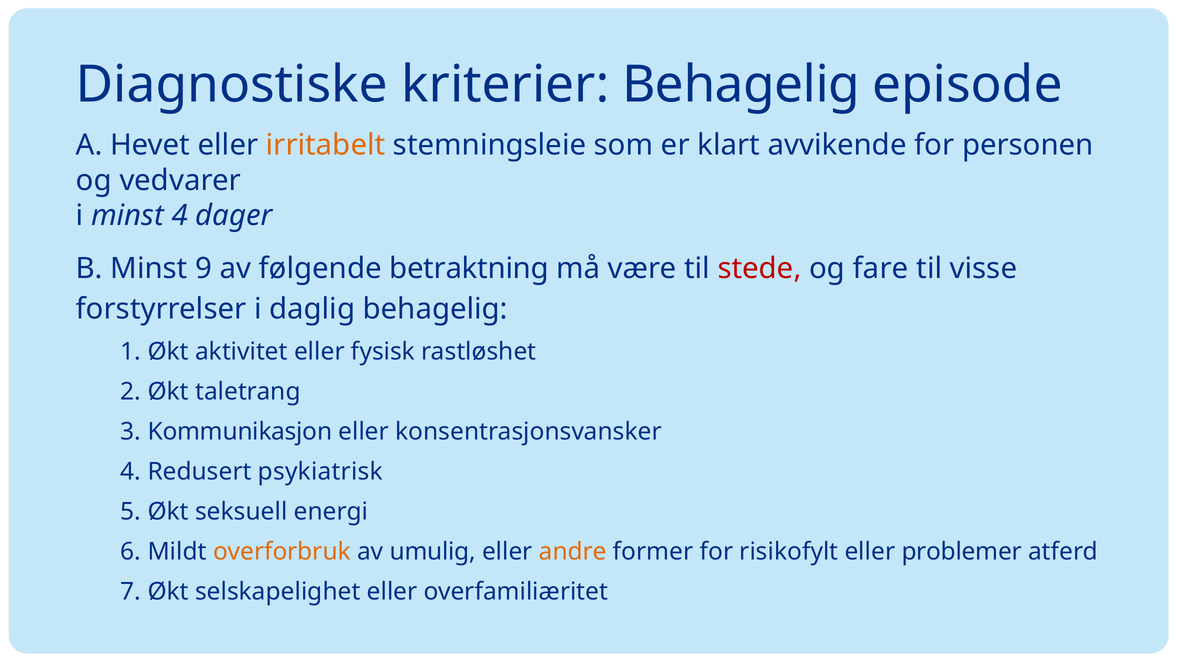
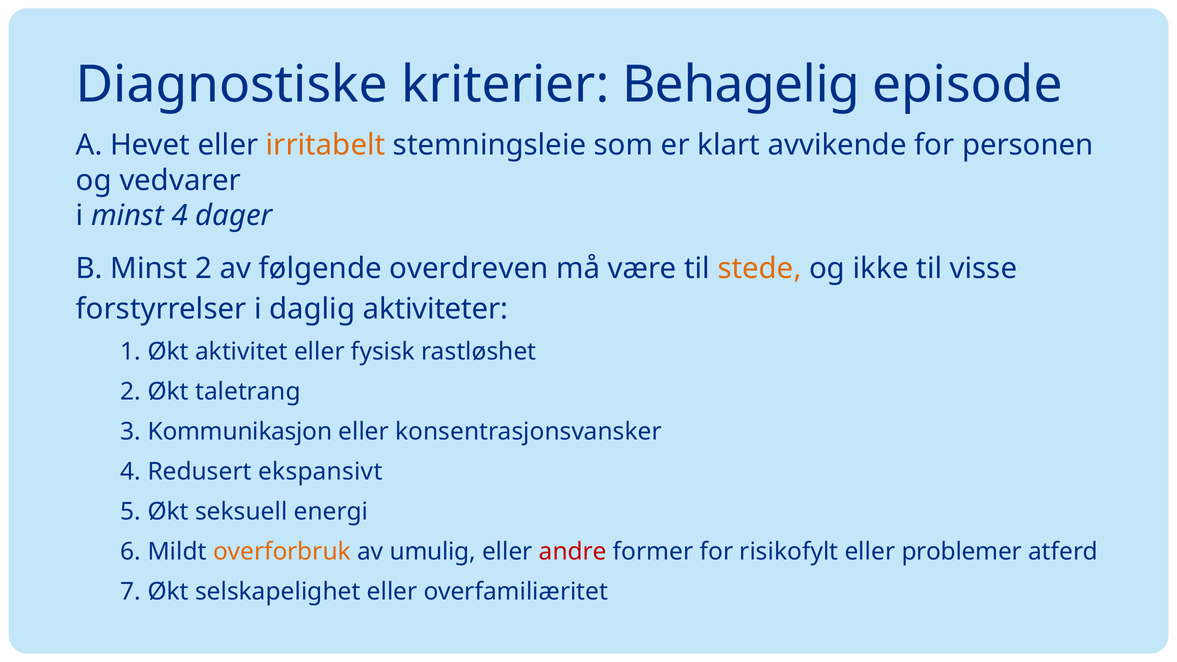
Minst 9: 9 -> 2
betraktning: betraktning -> overdreven
stede colour: red -> orange
fare: fare -> ikke
daglig behagelig: behagelig -> aktiviteter
psykiatrisk: psykiatrisk -> ekspansivt
andre colour: orange -> red
